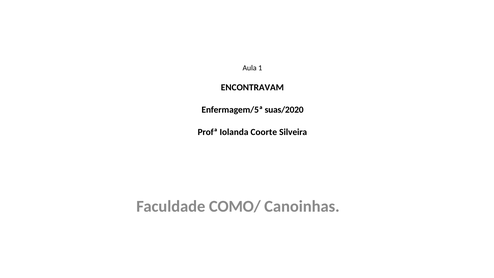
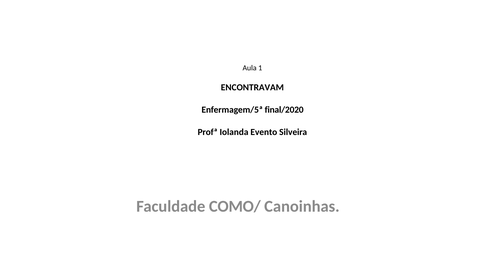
suas/2020: suas/2020 -> final/2020
Coorte: Coorte -> Evento
